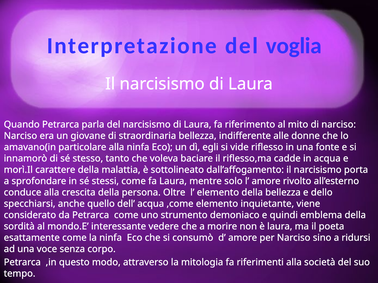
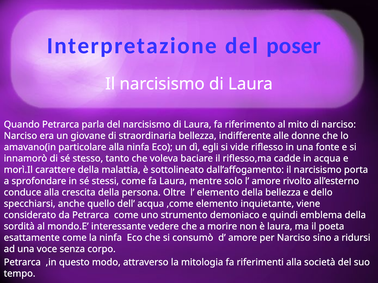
voglia: voglia -> poser
